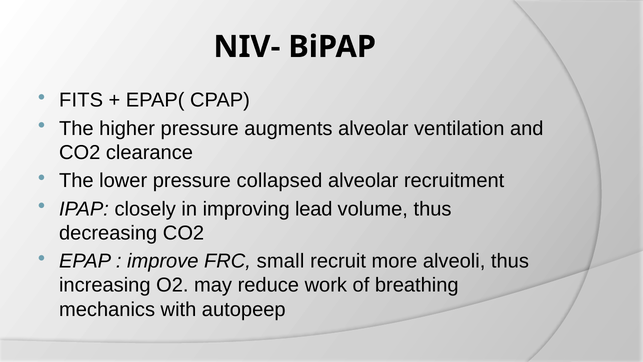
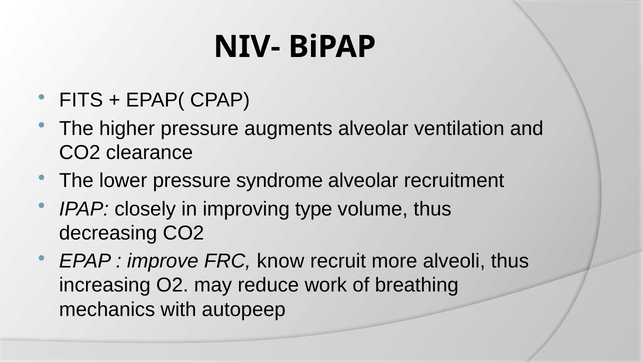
collapsed: collapsed -> syndrome
lead: lead -> type
small: small -> know
